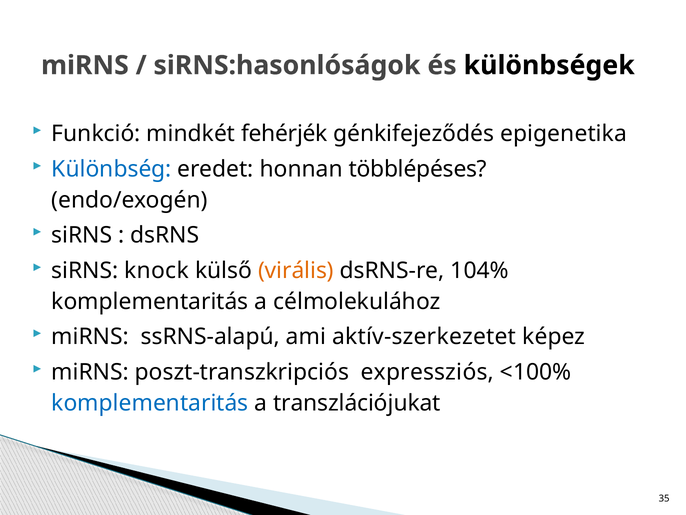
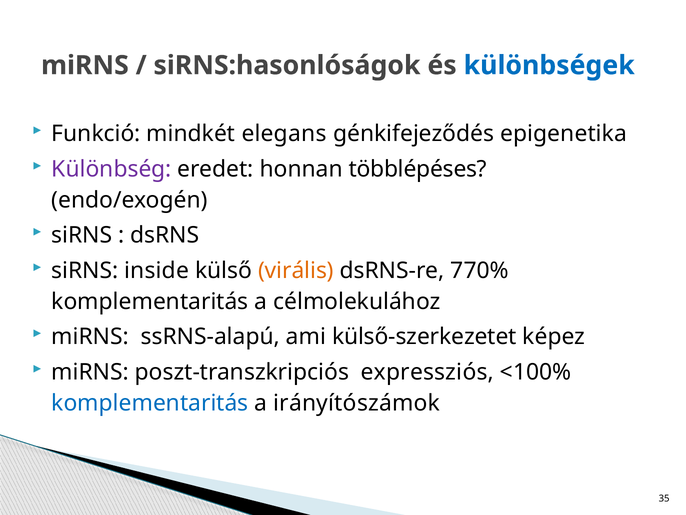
különbségek colour: black -> blue
fehérjék: fehérjék -> elegans
Különbség colour: blue -> purple
knock: knock -> inside
104%: 104% -> 770%
aktív-szerkezetet: aktív-szerkezetet -> külső-szerkezetet
transzlációjukat: transzlációjukat -> irányítószámok
